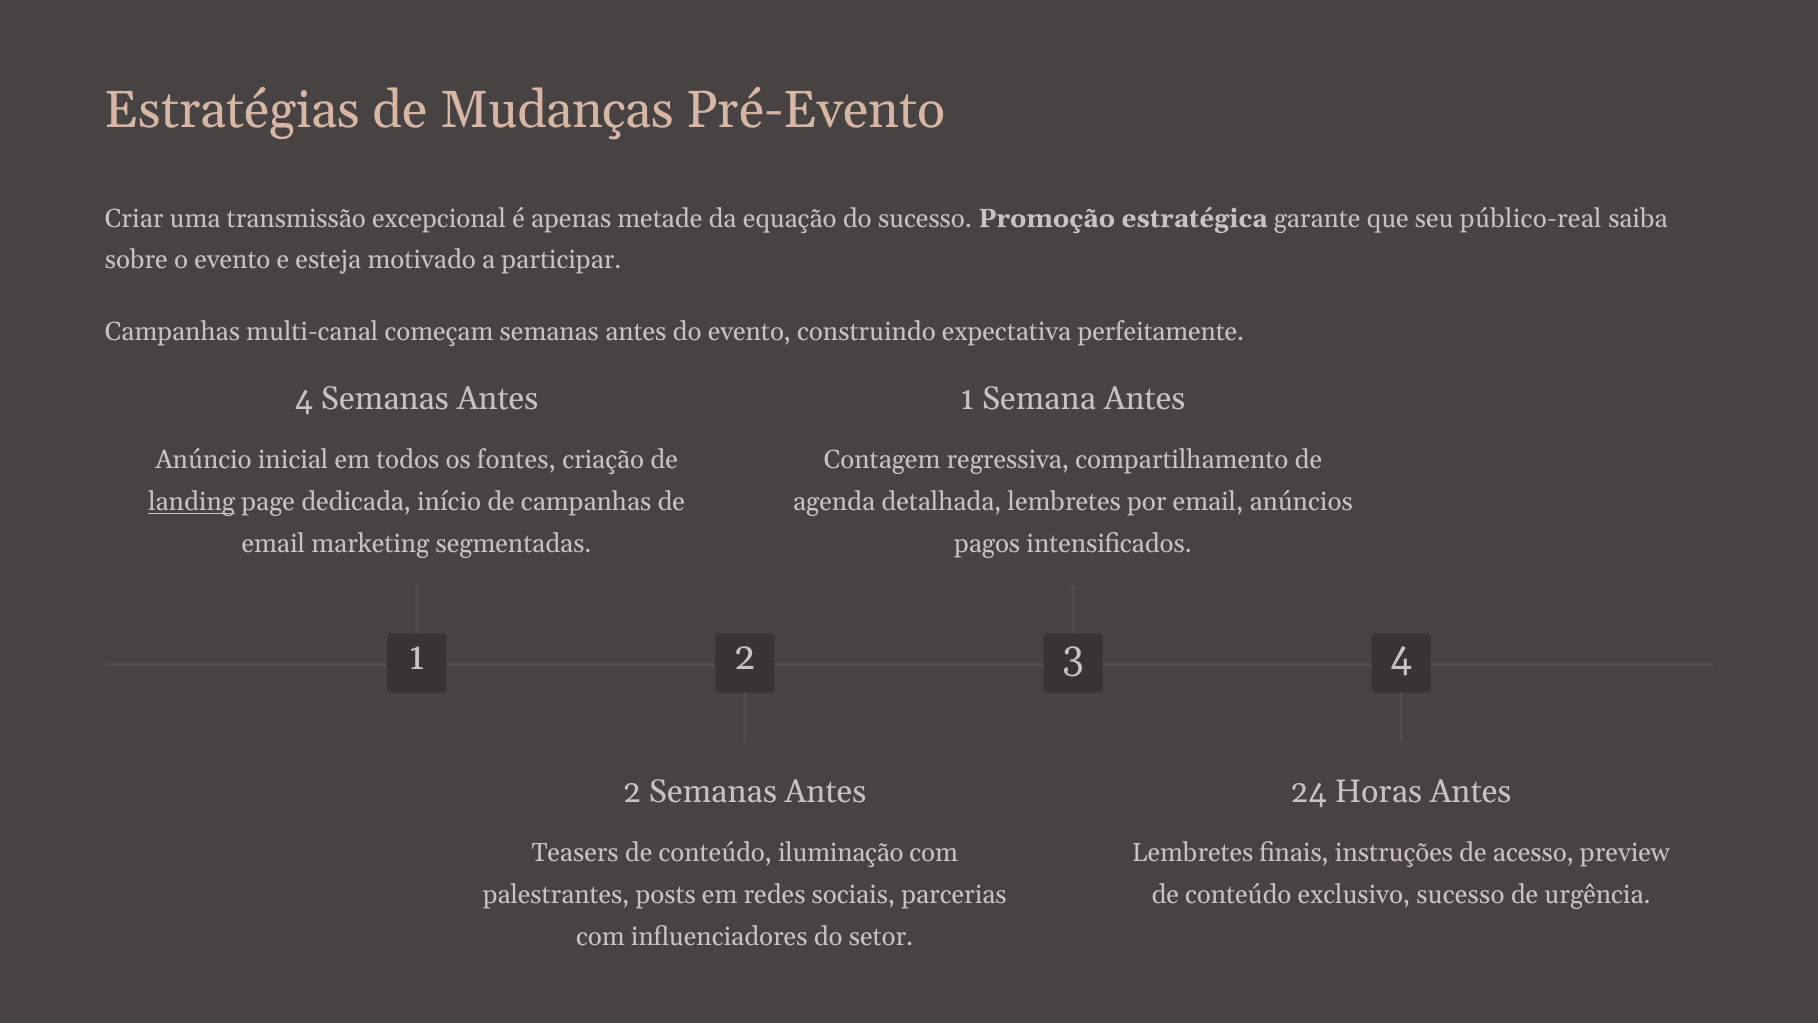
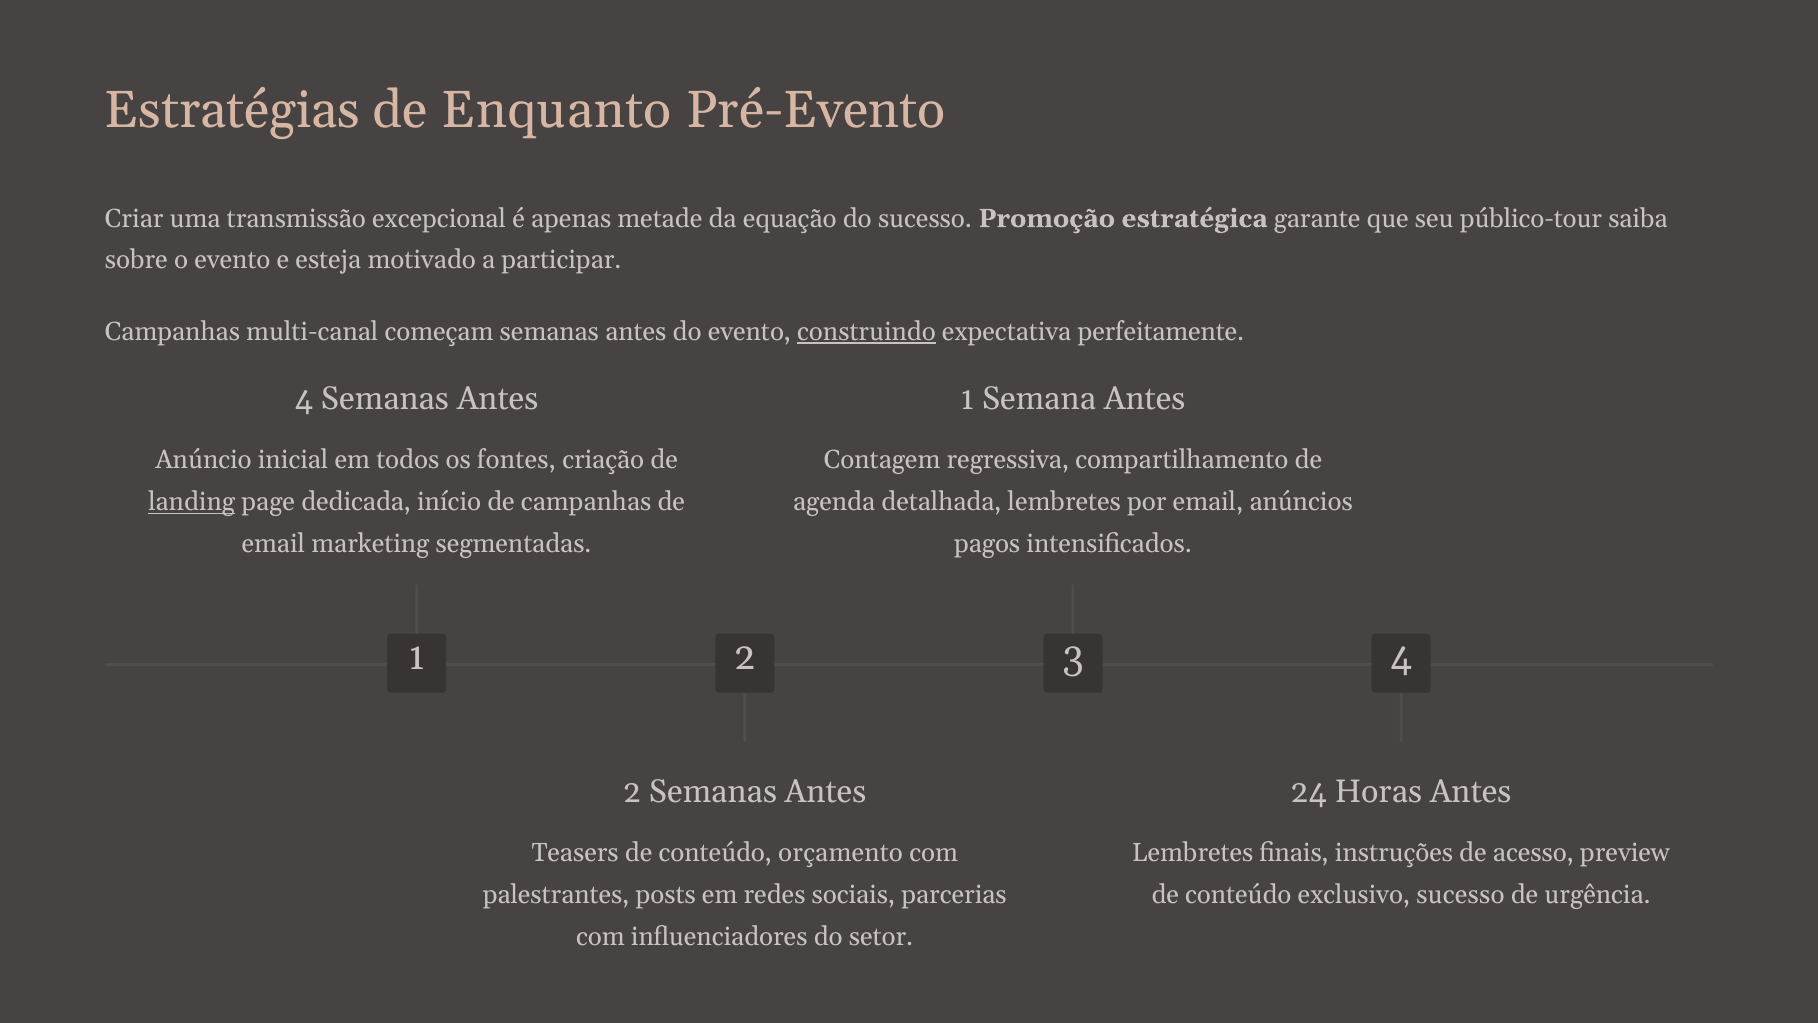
Mudanças: Mudanças -> Enquanto
público-real: público-real -> público-tour
construindo underline: none -> present
iluminação: iluminação -> orçamento
